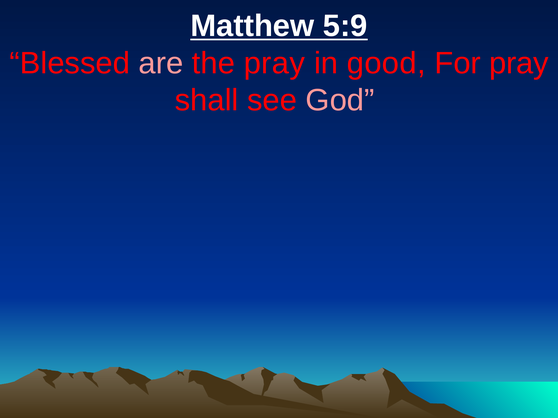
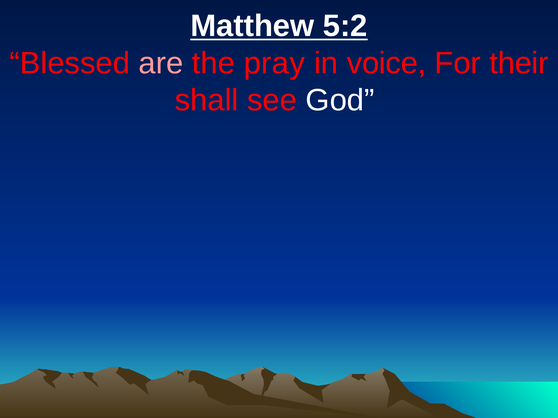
5:9: 5:9 -> 5:2
good: good -> voice
For pray: pray -> their
God colour: pink -> white
